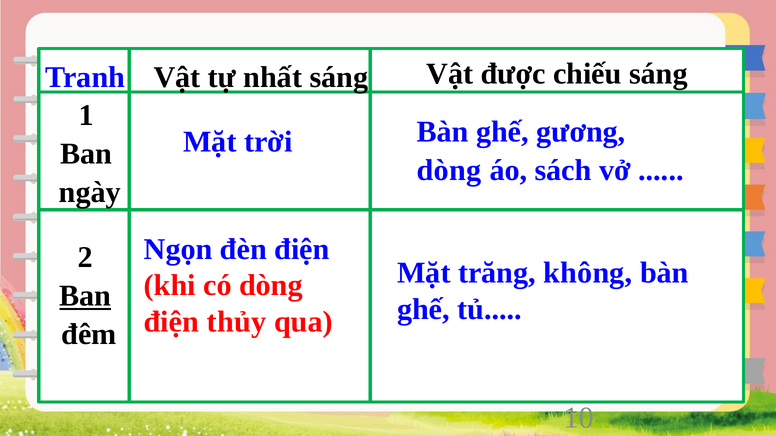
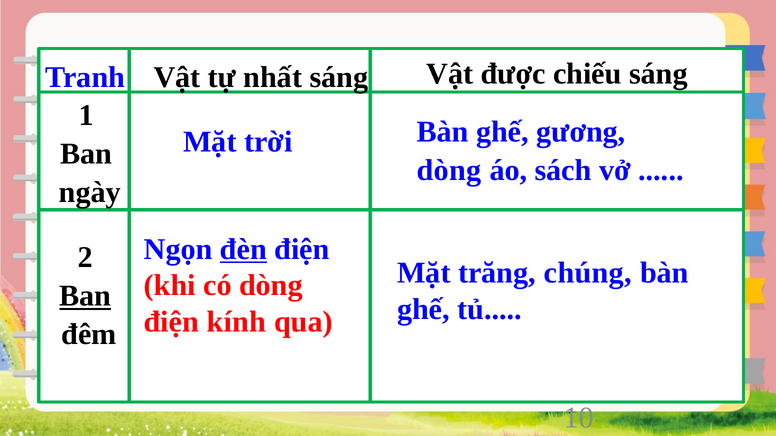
đèn underline: none -> present
không: không -> chúng
thủy: thủy -> kính
